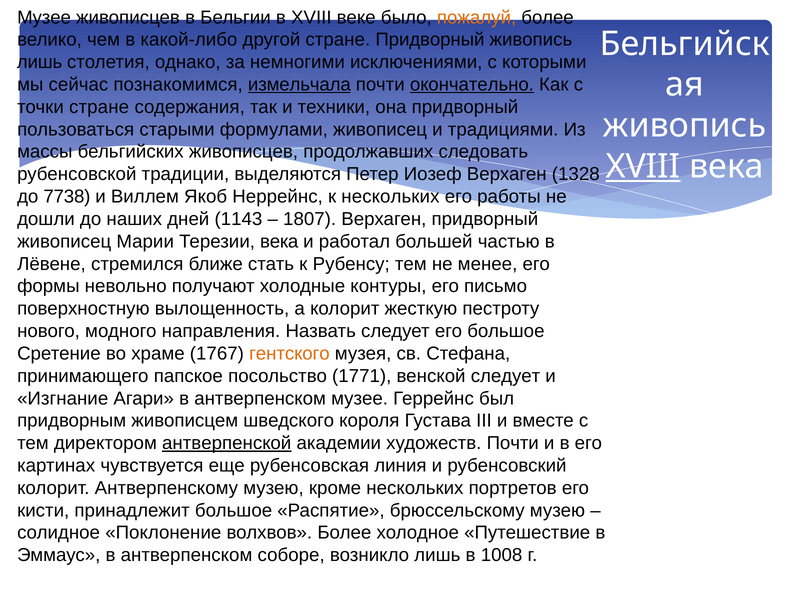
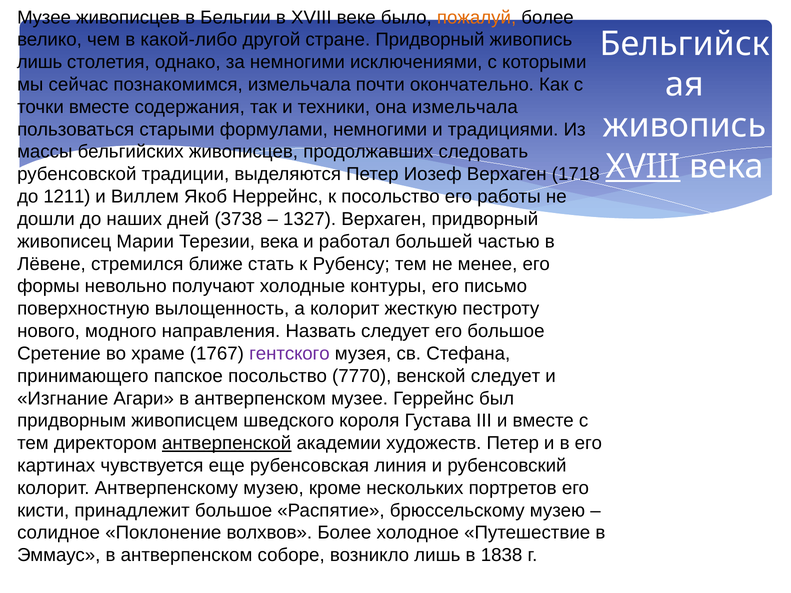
измельчала at (299, 85) underline: present -> none
окончательно underline: present -> none
точки стране: стране -> вместе
она придворный: придворный -> измельчала
формулами живописец: живописец -> немногими
1328: 1328 -> 1718
7738: 7738 -> 1211
к нескольких: нескольких -> посольство
1143: 1143 -> 3738
1807: 1807 -> 1327
гентского colour: orange -> purple
1771: 1771 -> 7770
художеств Почти: Почти -> Петер
1008: 1008 -> 1838
